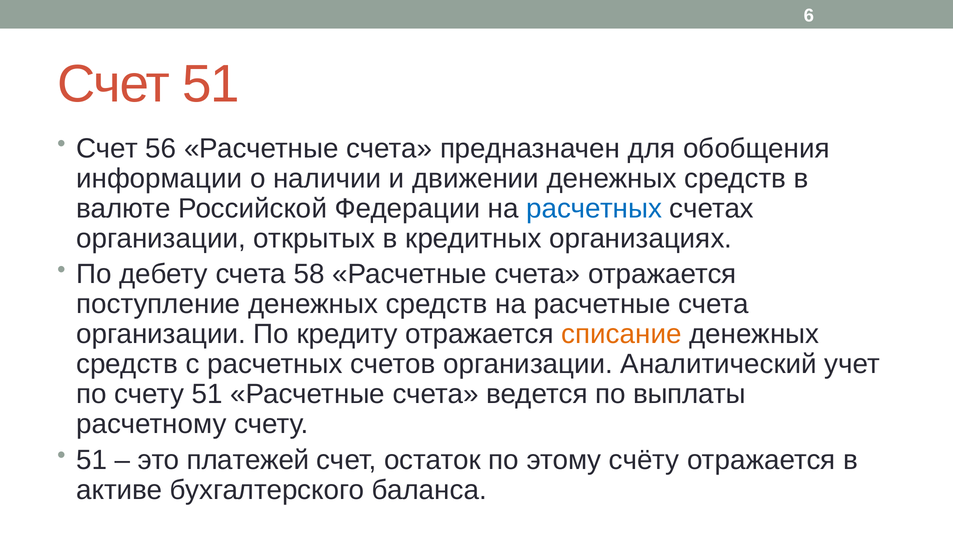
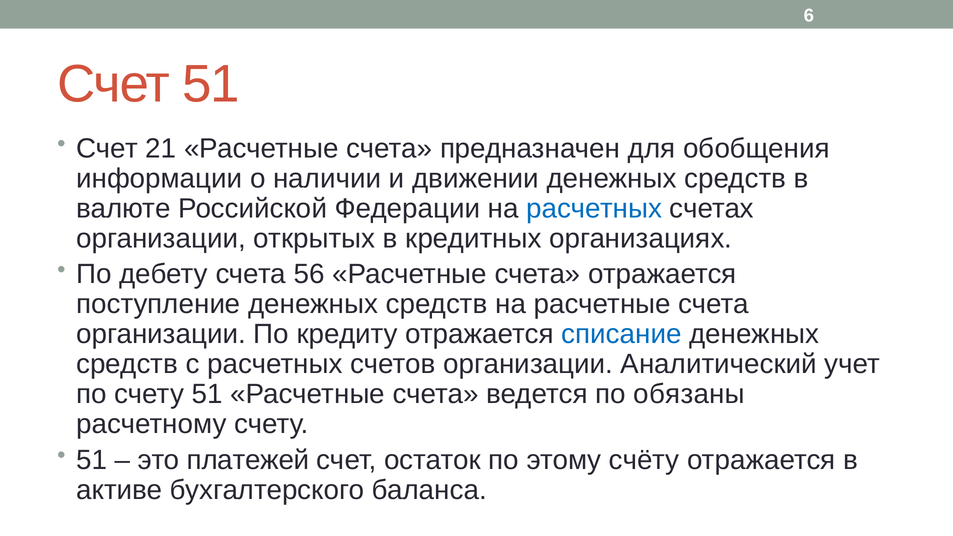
56: 56 -> 21
58: 58 -> 56
списание colour: orange -> blue
выплаты: выплаты -> обязаны
